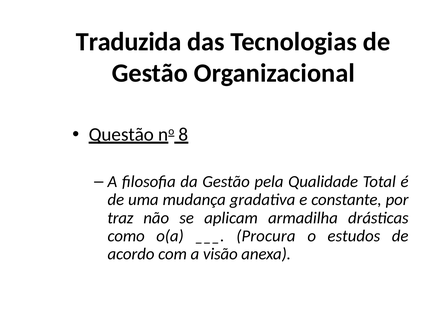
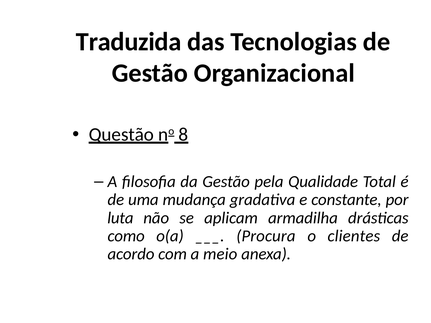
traz: traz -> luta
estudos: estudos -> clientes
visão: visão -> meio
